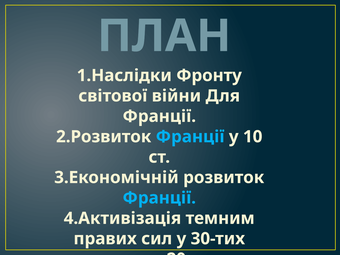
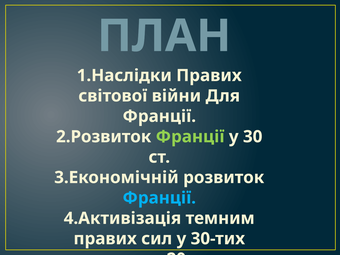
1.Наслідки Фронту: Фронту -> Правих
Франції at (190, 137) colour: light blue -> light green
10: 10 -> 30
